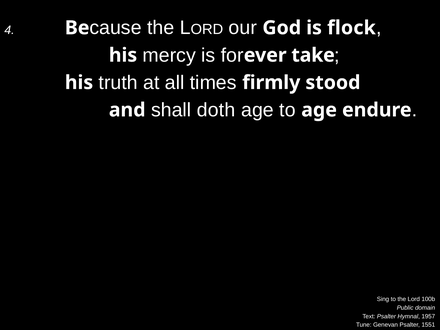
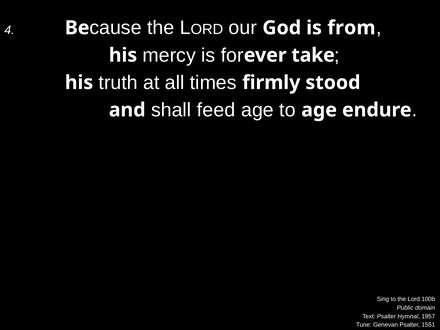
flock: flock -> from
doth: doth -> feed
